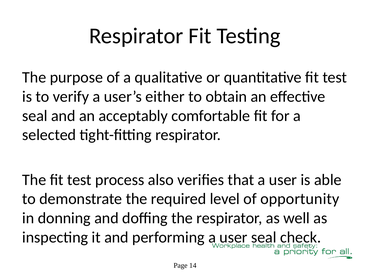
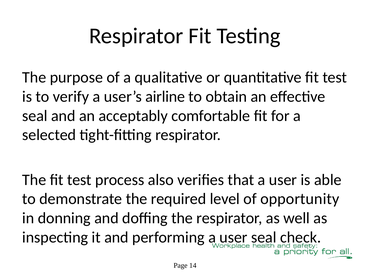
either: either -> airline
